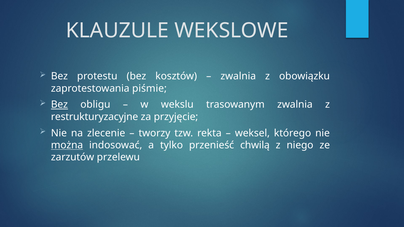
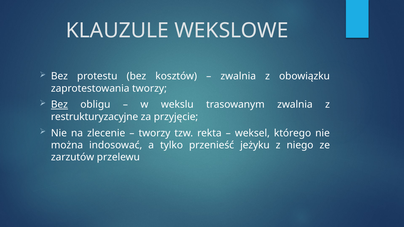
zaprotestowania piśmie: piśmie -> tworzy
można underline: present -> none
chwilą: chwilą -> jeżyku
